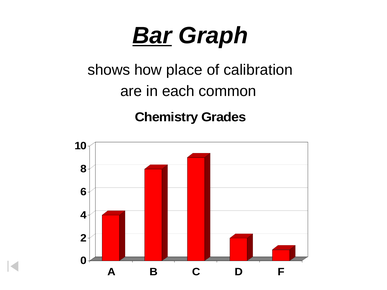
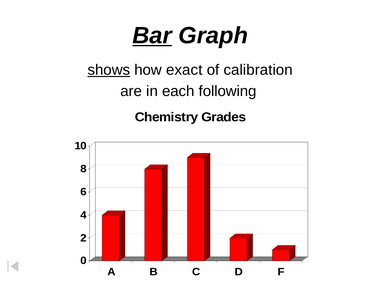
shows underline: none -> present
place: place -> exact
common: common -> following
